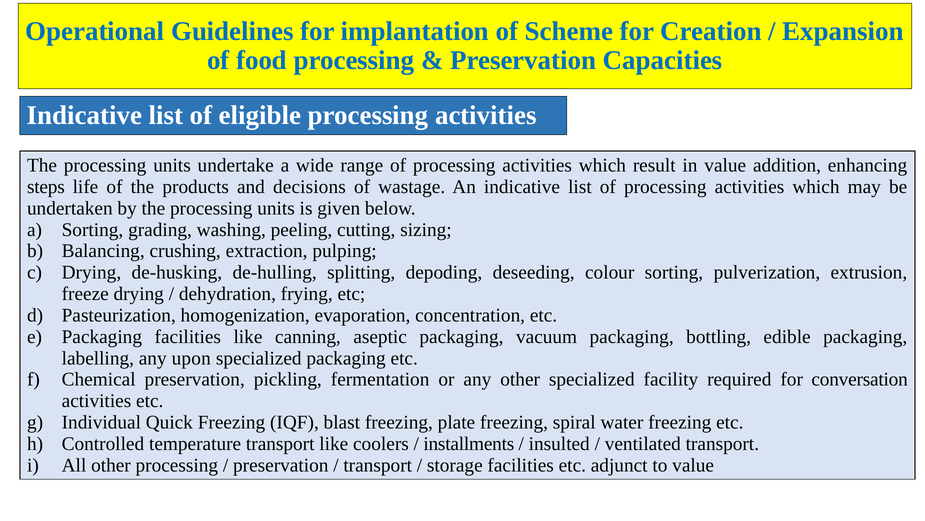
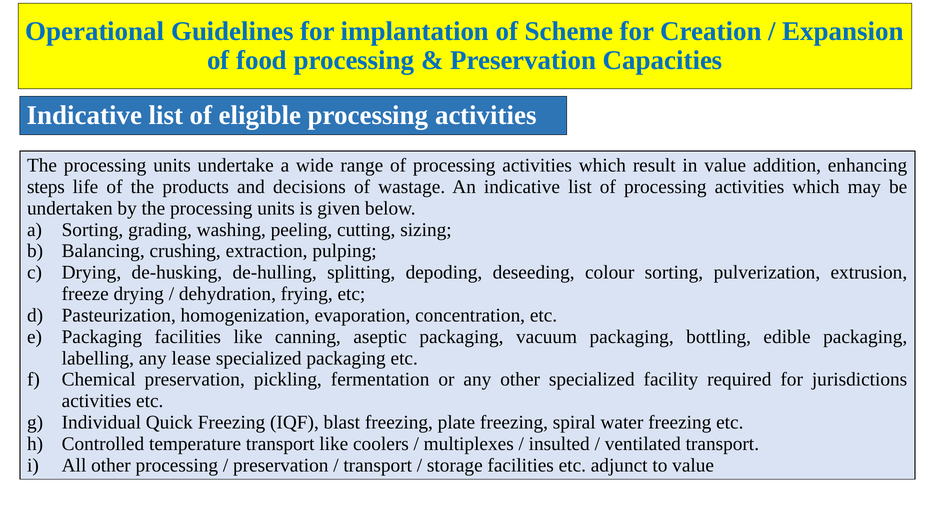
upon: upon -> lease
conversation: conversation -> jurisdictions
installments: installments -> multiplexes
